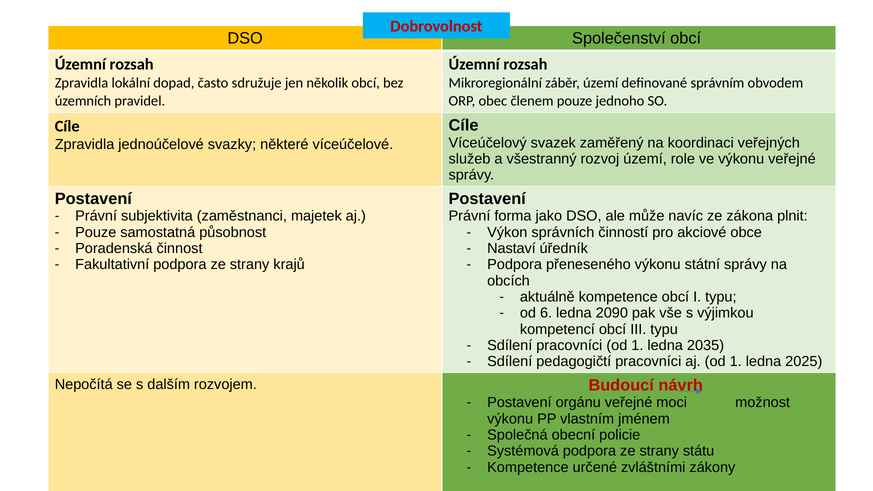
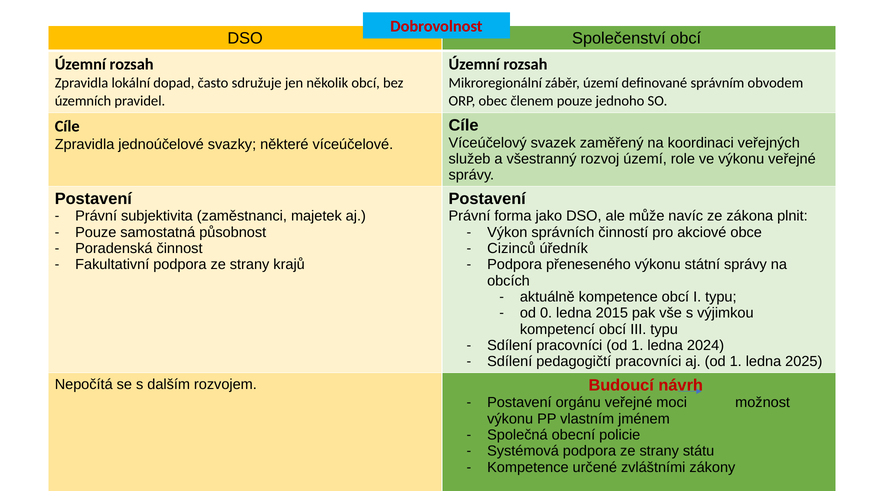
Nastaví: Nastaví -> Cizinců
6: 6 -> 0
2090: 2090 -> 2015
2035: 2035 -> 2024
